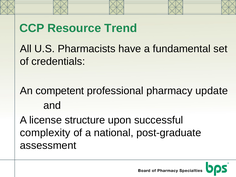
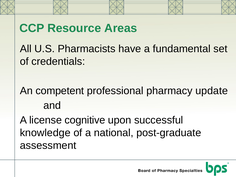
Trend: Trend -> Areas
structure: structure -> cognitive
complexity: complexity -> knowledge
